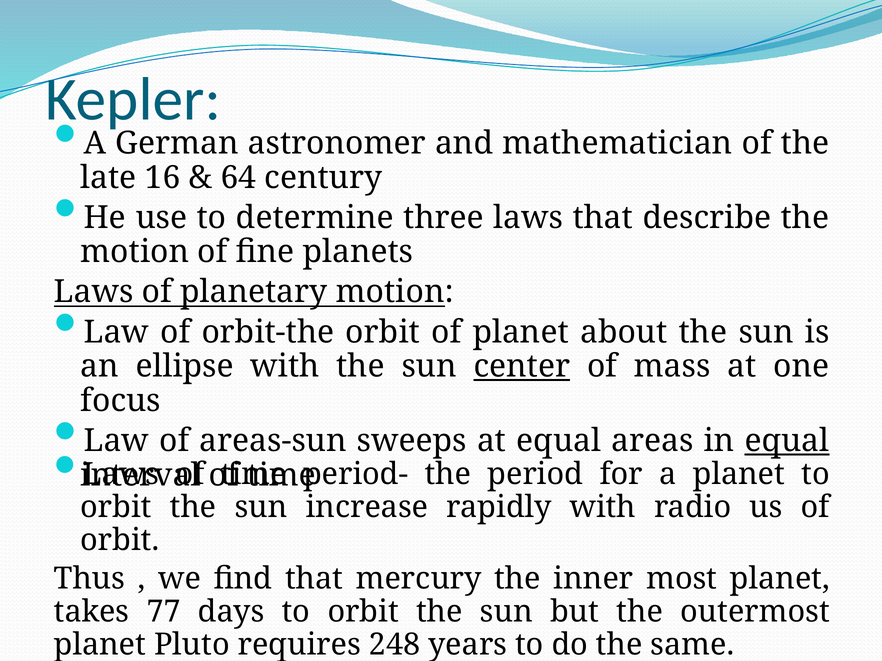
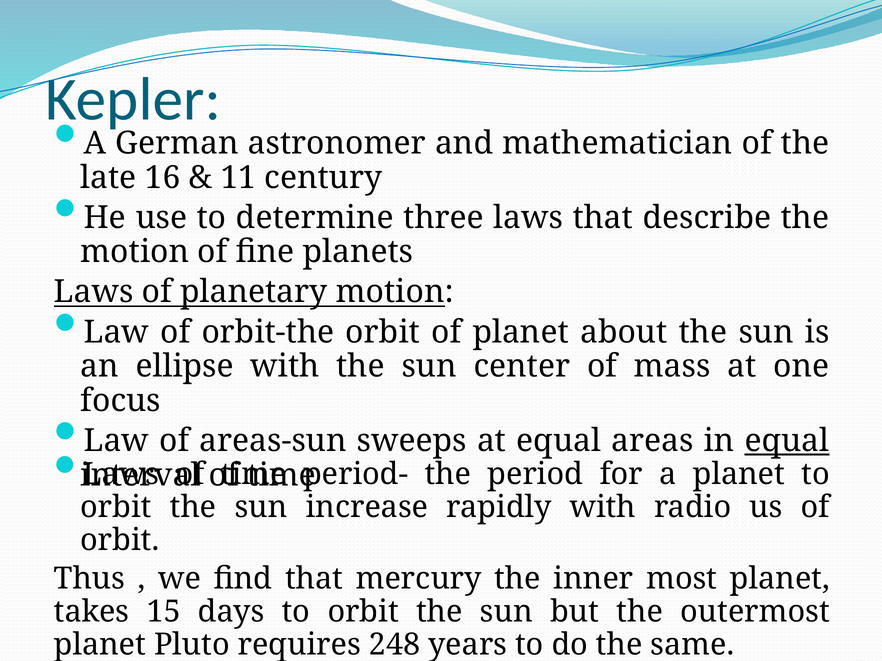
64: 64 -> 11
center underline: present -> none
77: 77 -> 15
